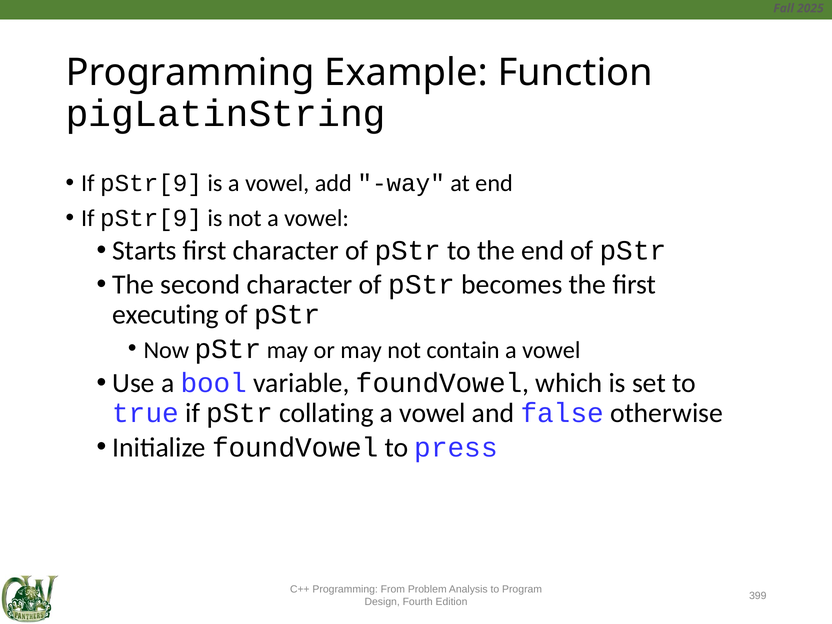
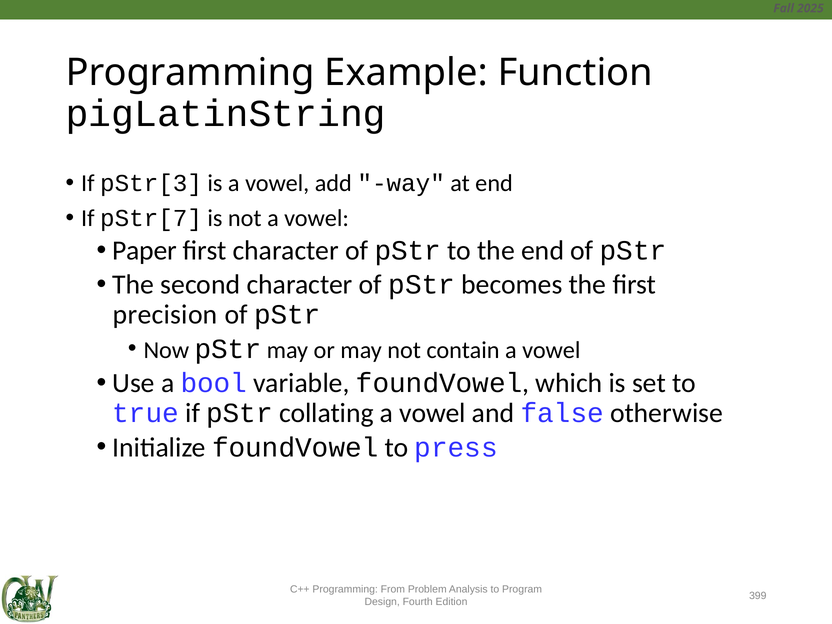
pStr[9 at (151, 183): pStr[9 -> pStr[3
pStr[9 at (151, 218): pStr[9 -> pStr[7
Starts: Starts -> Paper
executing: executing -> precision
